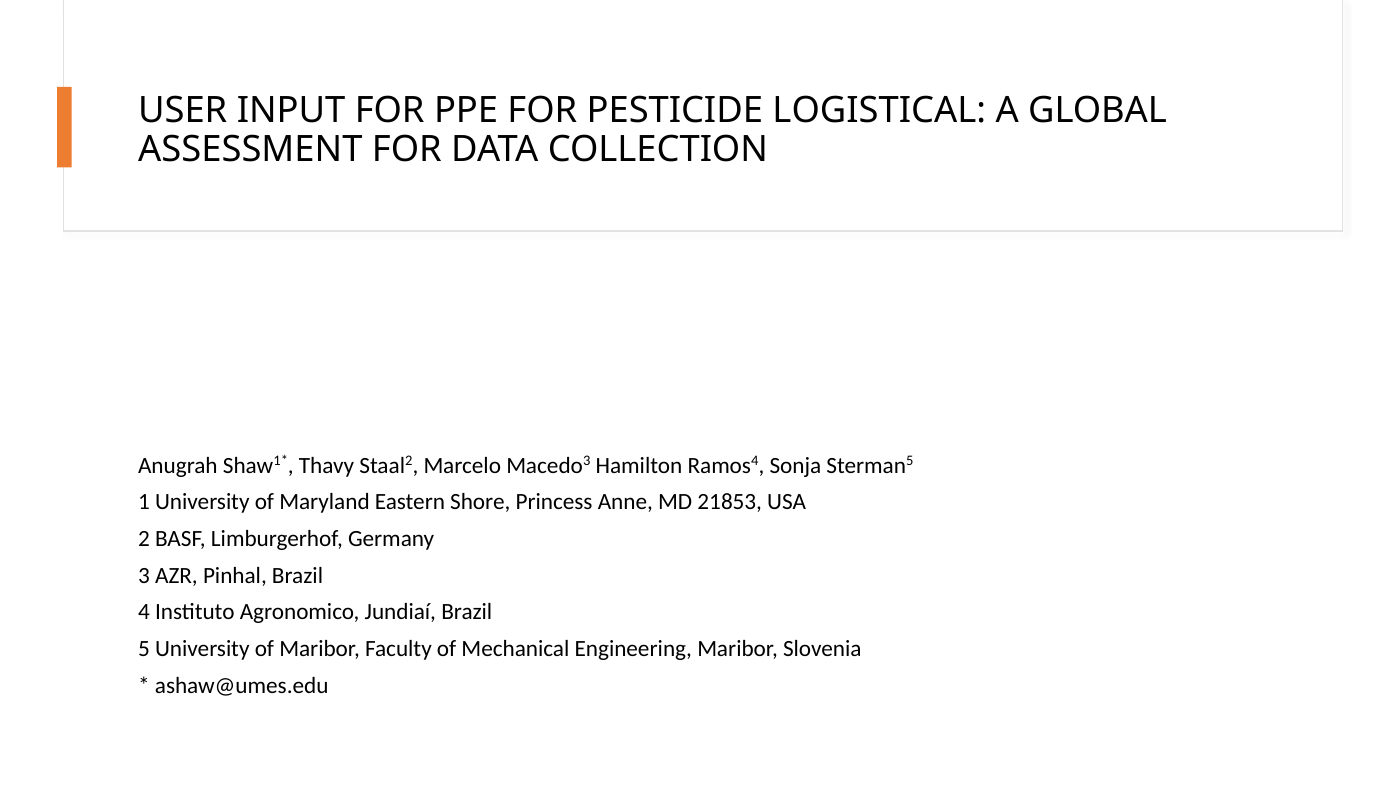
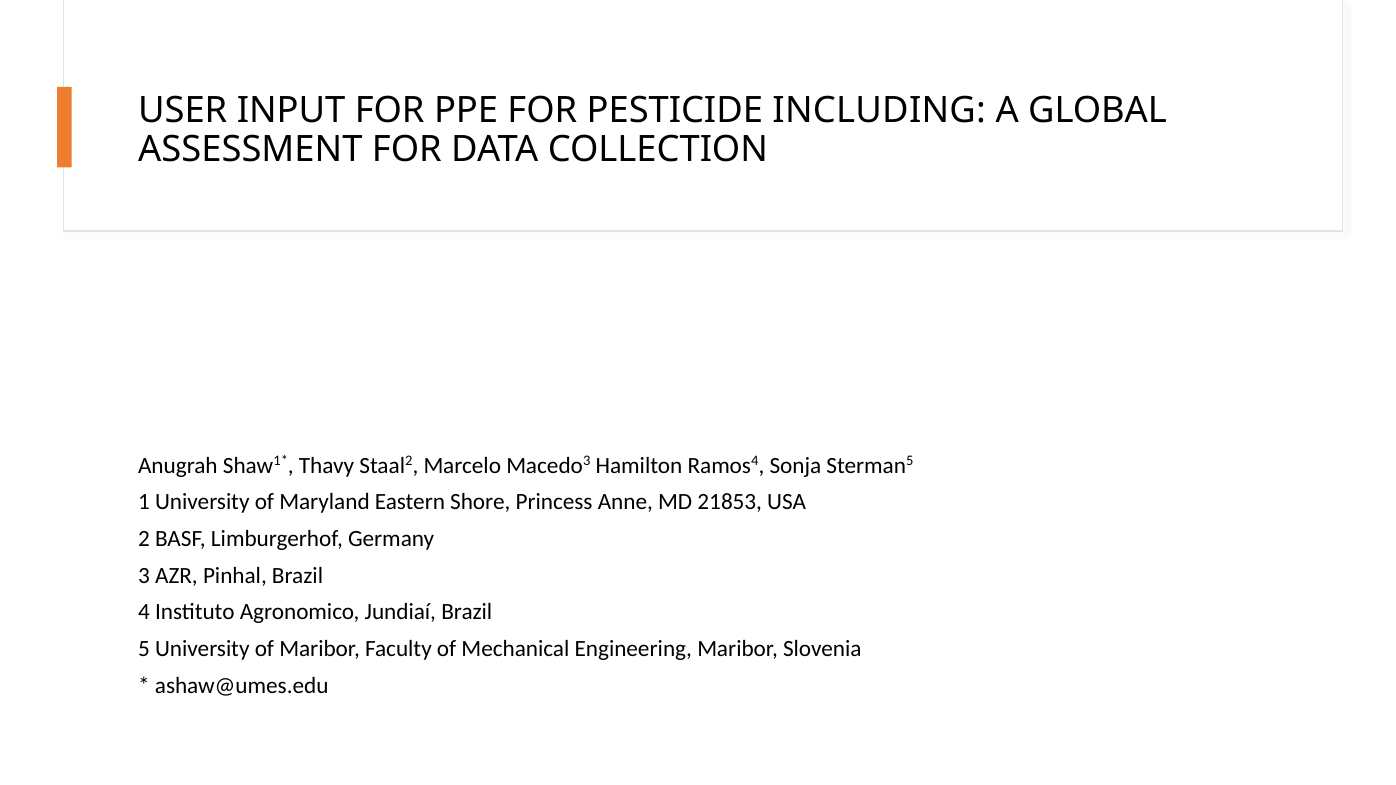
LOGISTICAL: LOGISTICAL -> INCLUDING
